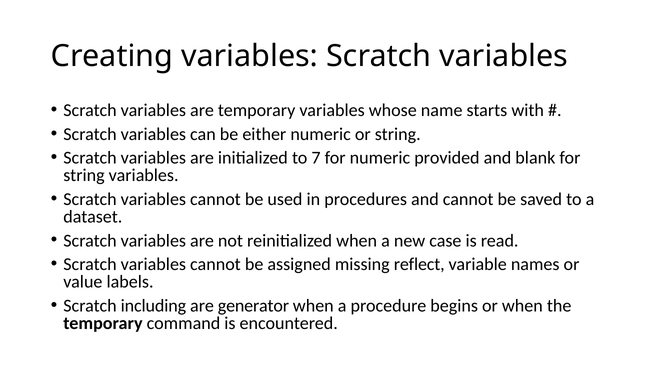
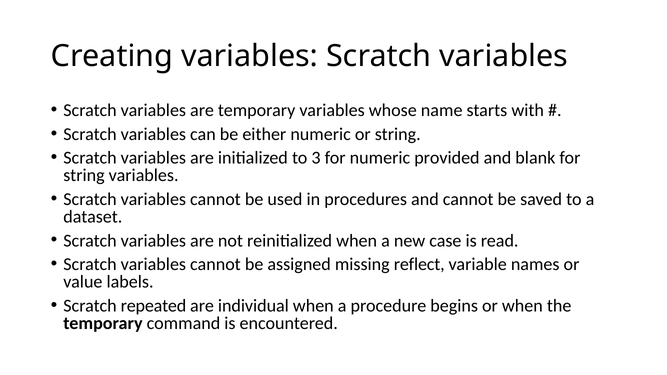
7: 7 -> 3
including: including -> repeated
generator: generator -> individual
